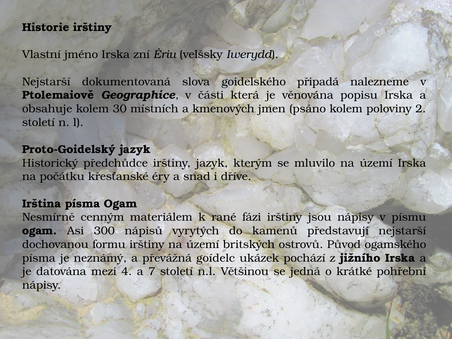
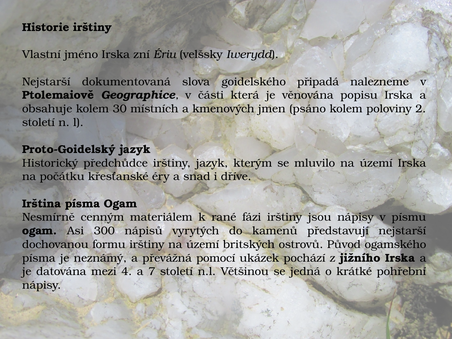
goídelc: goídelc -> pomocí
